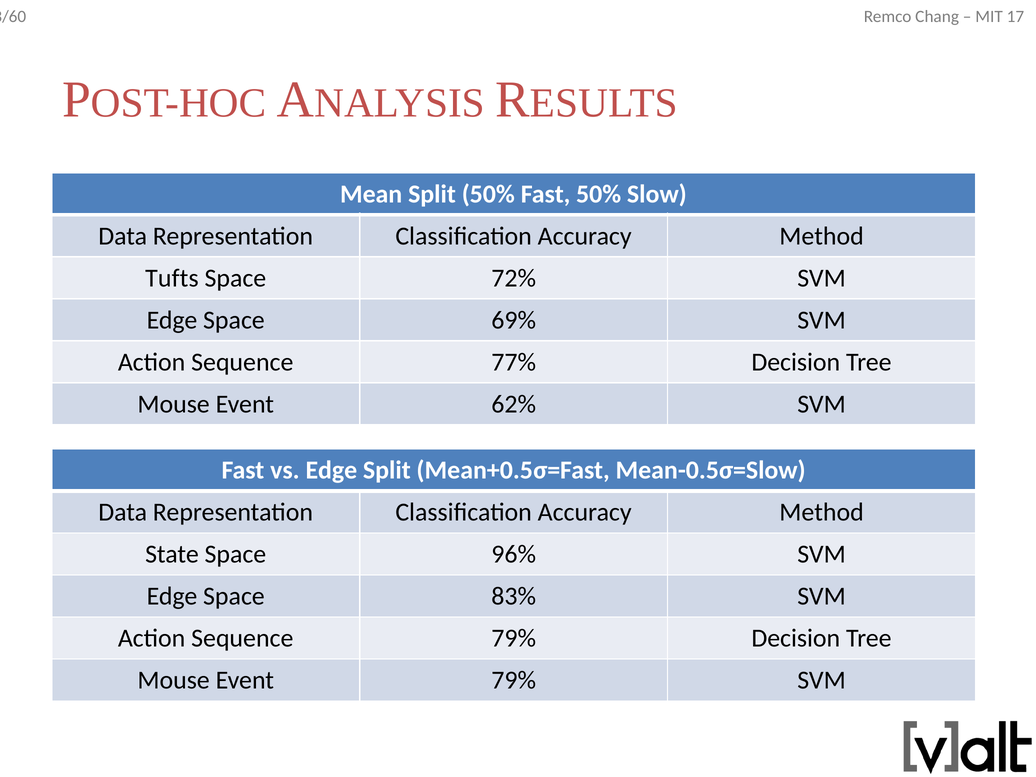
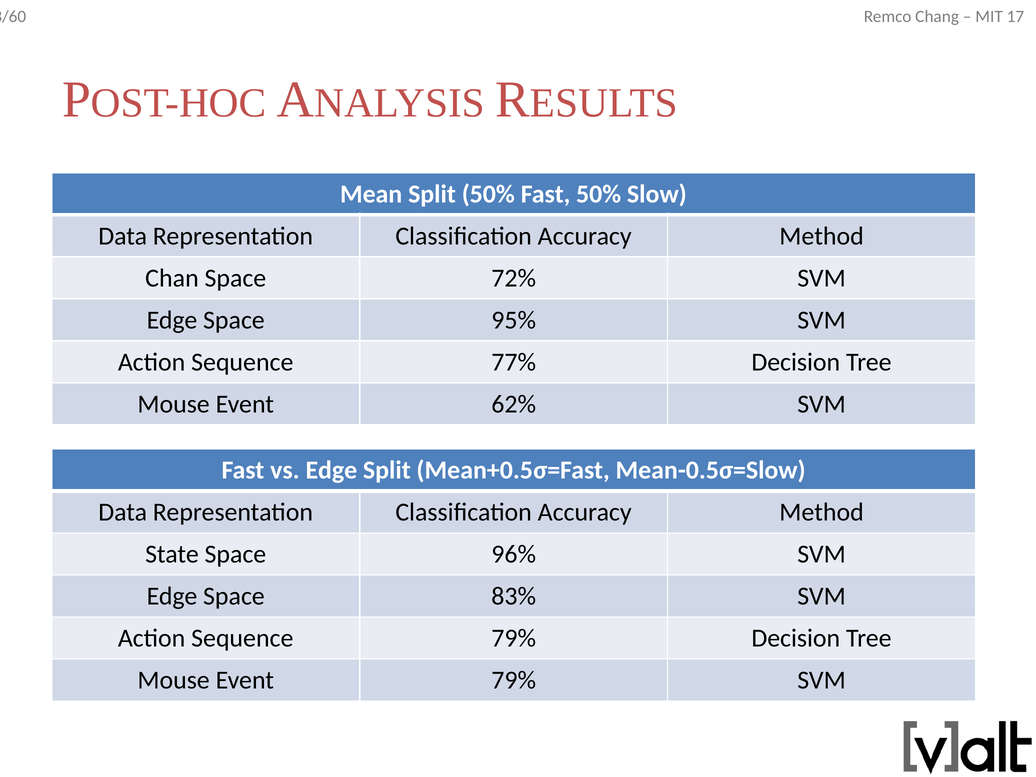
Tufts: Tufts -> Chan
69%: 69% -> 95%
